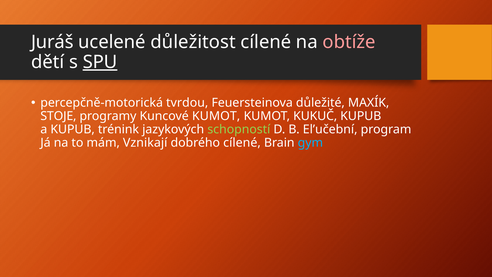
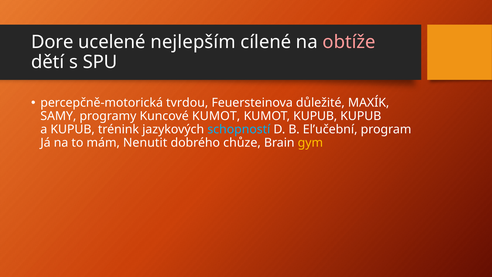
Juráš: Juráš -> Dore
důležitost: důležitost -> nejlepším
SPU underline: present -> none
STOJE: STOJE -> SAMY
KUMOT KUKUČ: KUKUČ -> KUPUB
schopností colour: light green -> light blue
Vznikají: Vznikají -> Nenutit
dobrého cílené: cílené -> chůze
gym colour: light blue -> yellow
